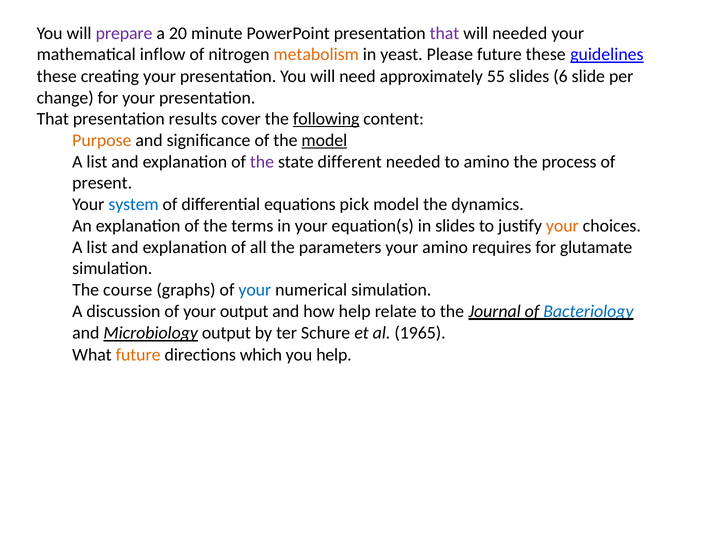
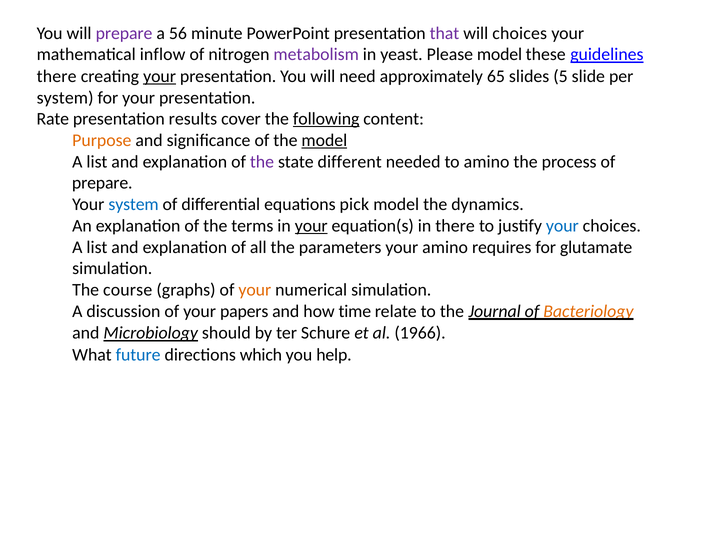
20: 20 -> 56
will needed: needed -> choices
metabolism colour: orange -> purple
Please future: future -> model
these at (57, 76): these -> there
your at (160, 76) underline: none -> present
55: 55 -> 65
6: 6 -> 5
change at (65, 98): change -> system
That at (53, 119): That -> Rate
present at (102, 183): present -> prepare
your at (311, 226) underline: none -> present
in slides: slides -> there
your at (562, 226) colour: orange -> blue
your at (255, 290) colour: blue -> orange
your output: output -> papers
how help: help -> time
Bacteriology colour: blue -> orange
Microbiology output: output -> should
1965: 1965 -> 1966
future at (138, 355) colour: orange -> blue
